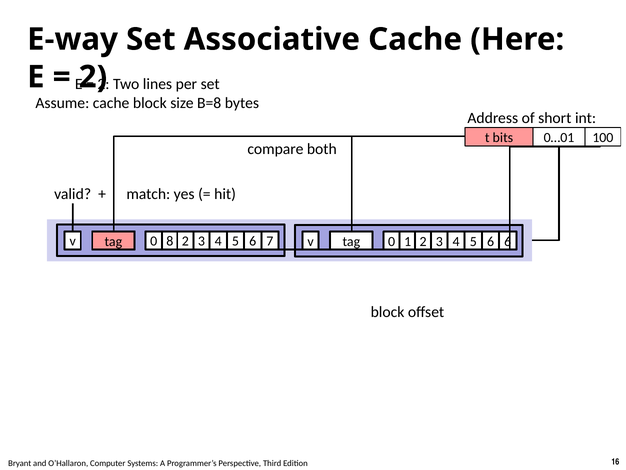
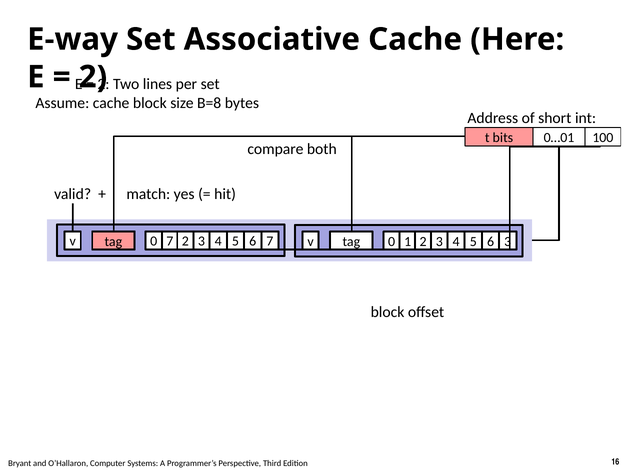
0 8: 8 -> 7
2 6: 6 -> 3
